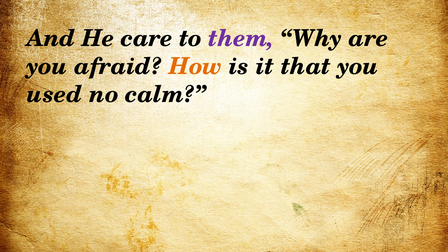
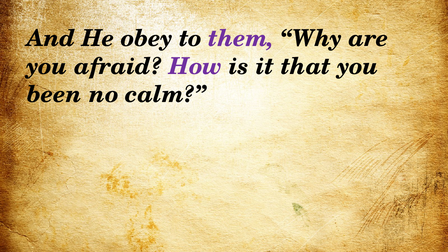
care: care -> obey
How colour: orange -> purple
used: used -> been
